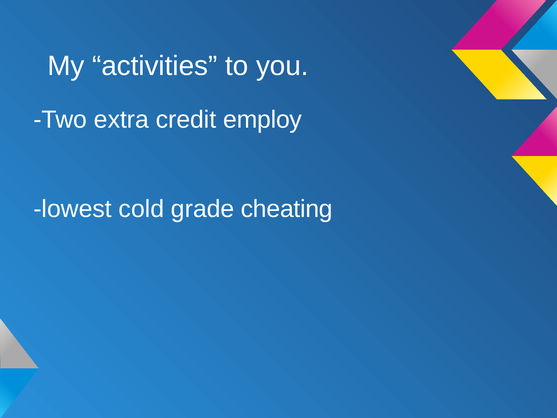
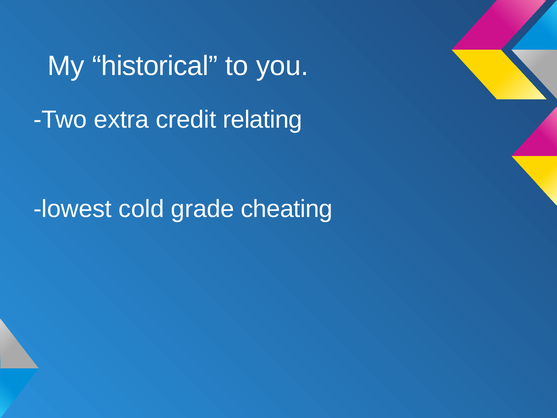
activities: activities -> historical
employ: employ -> relating
